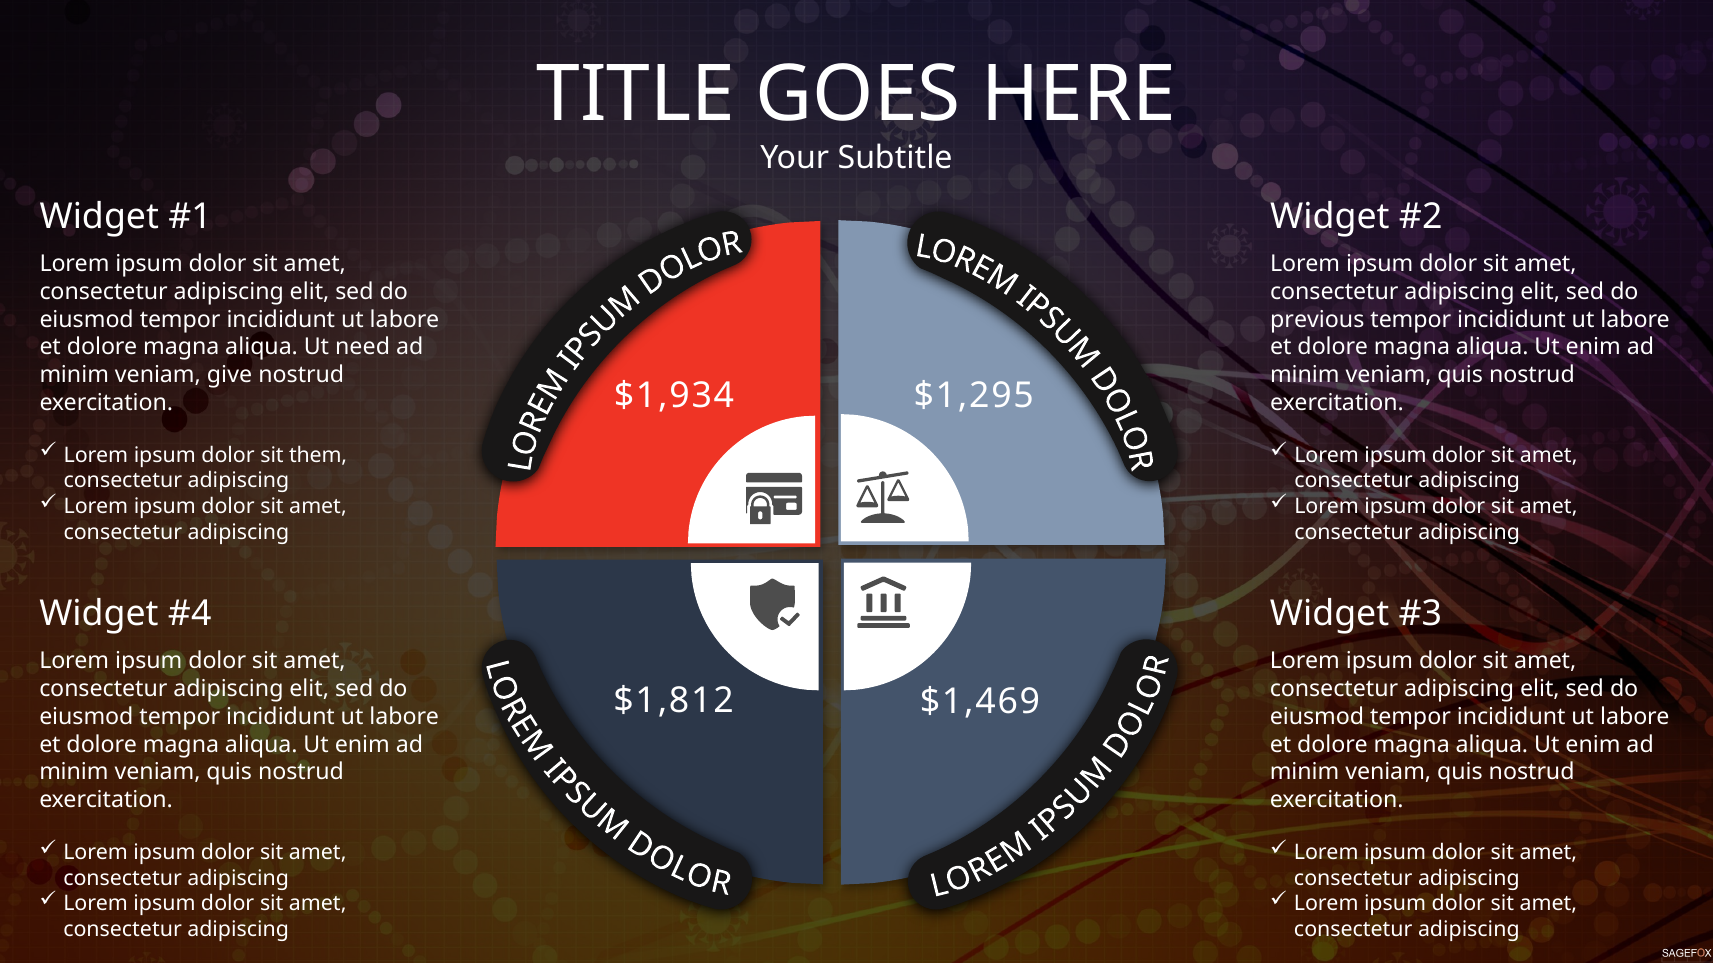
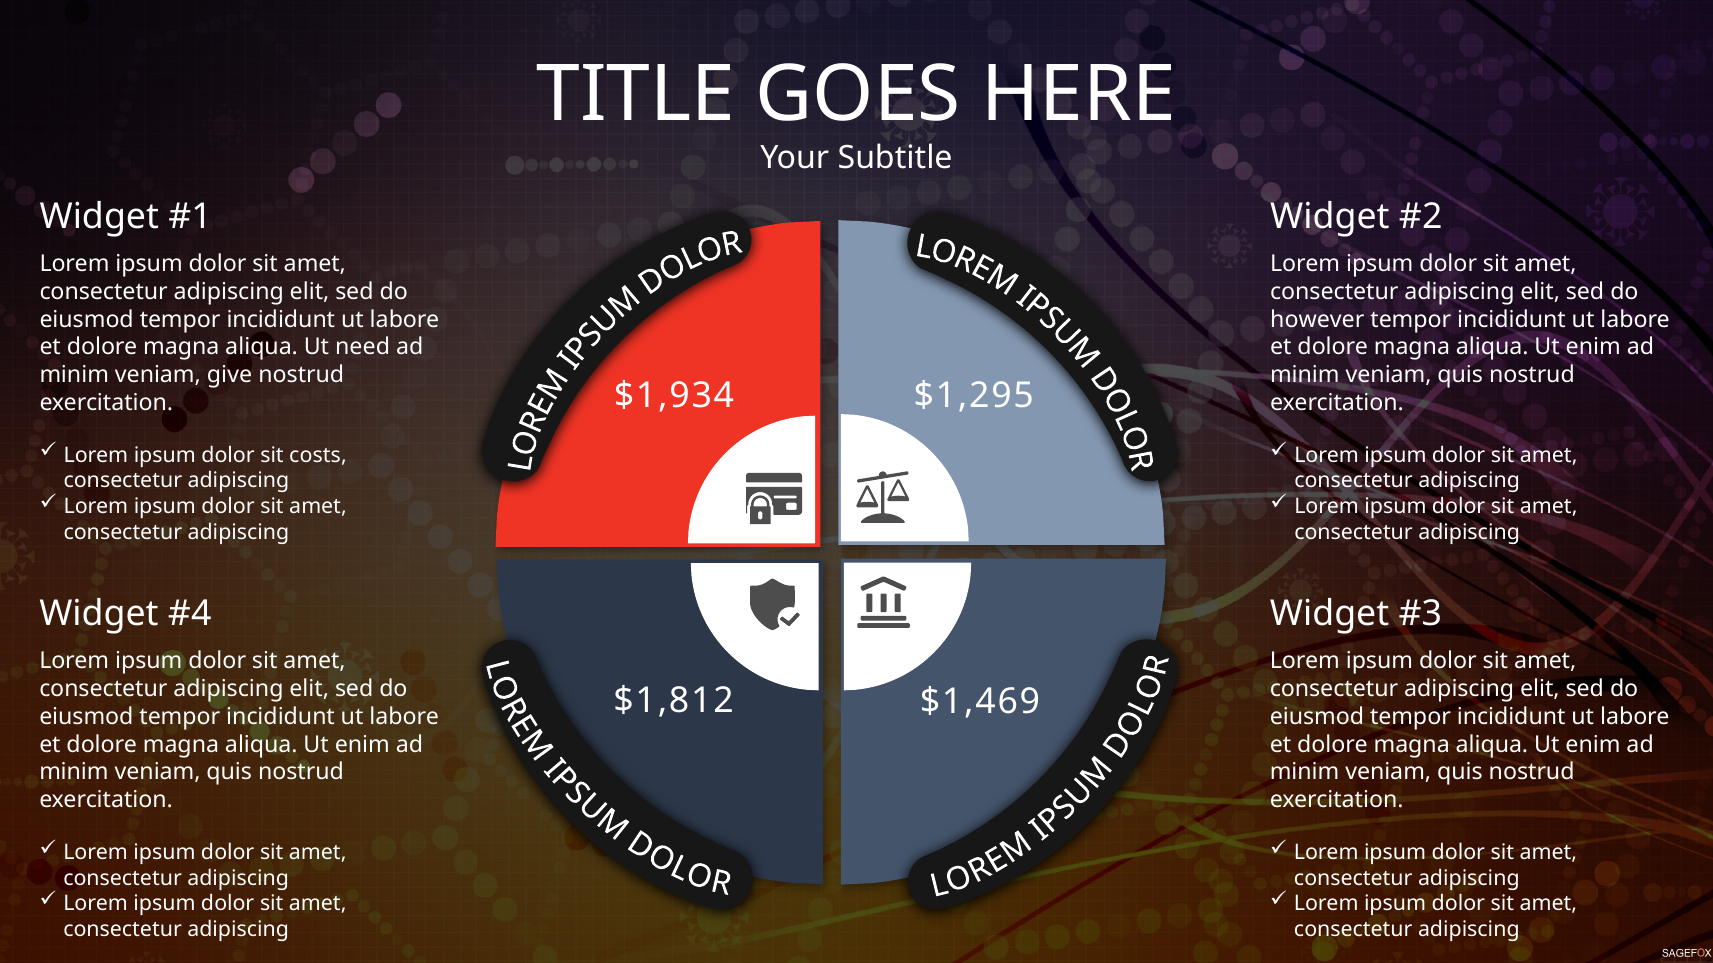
previous: previous -> however
them: them -> costs
